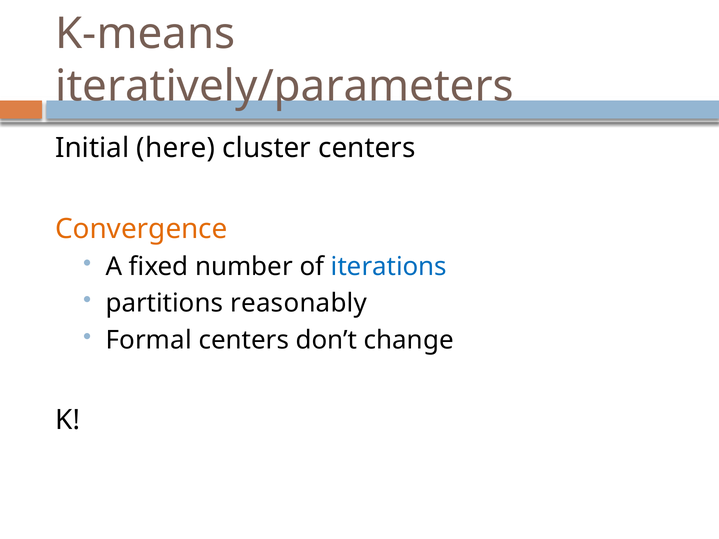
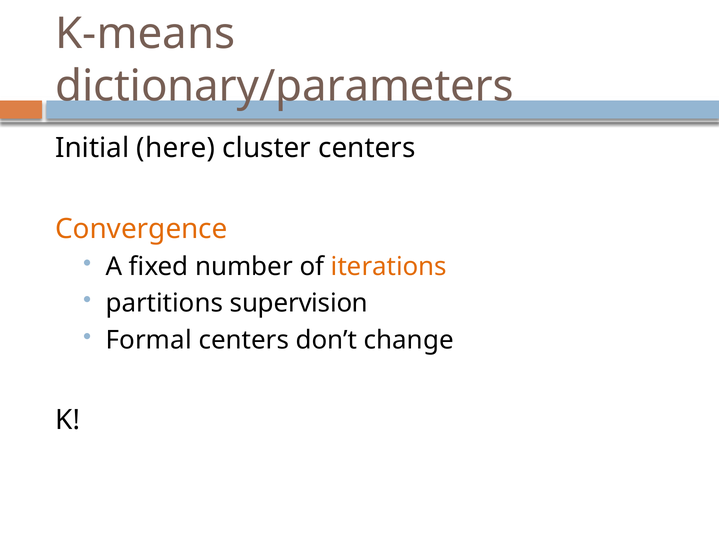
iteratively/parameters: iteratively/parameters -> dictionary/parameters
iterations colour: blue -> orange
reasonably: reasonably -> supervision
